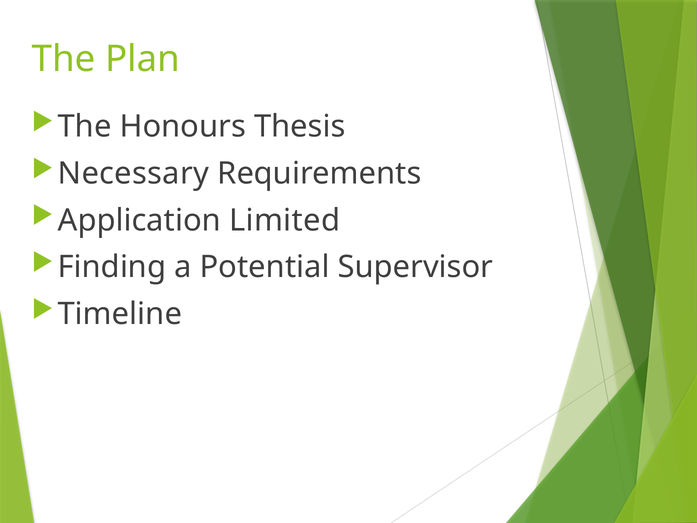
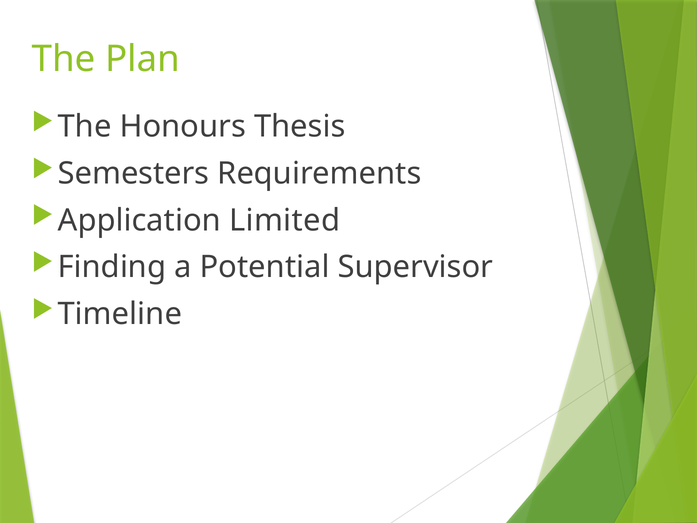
Necessary: Necessary -> Semesters
